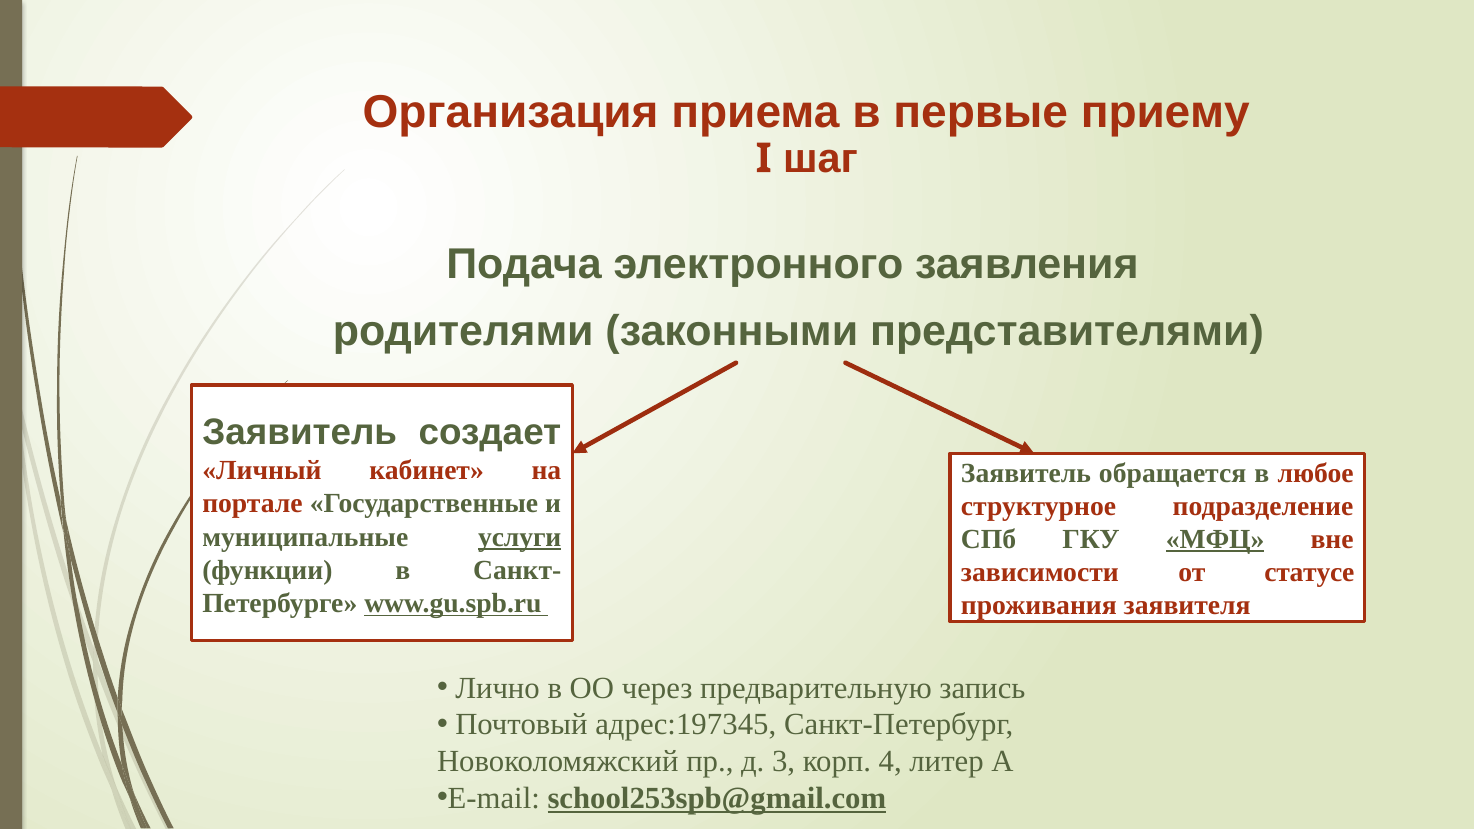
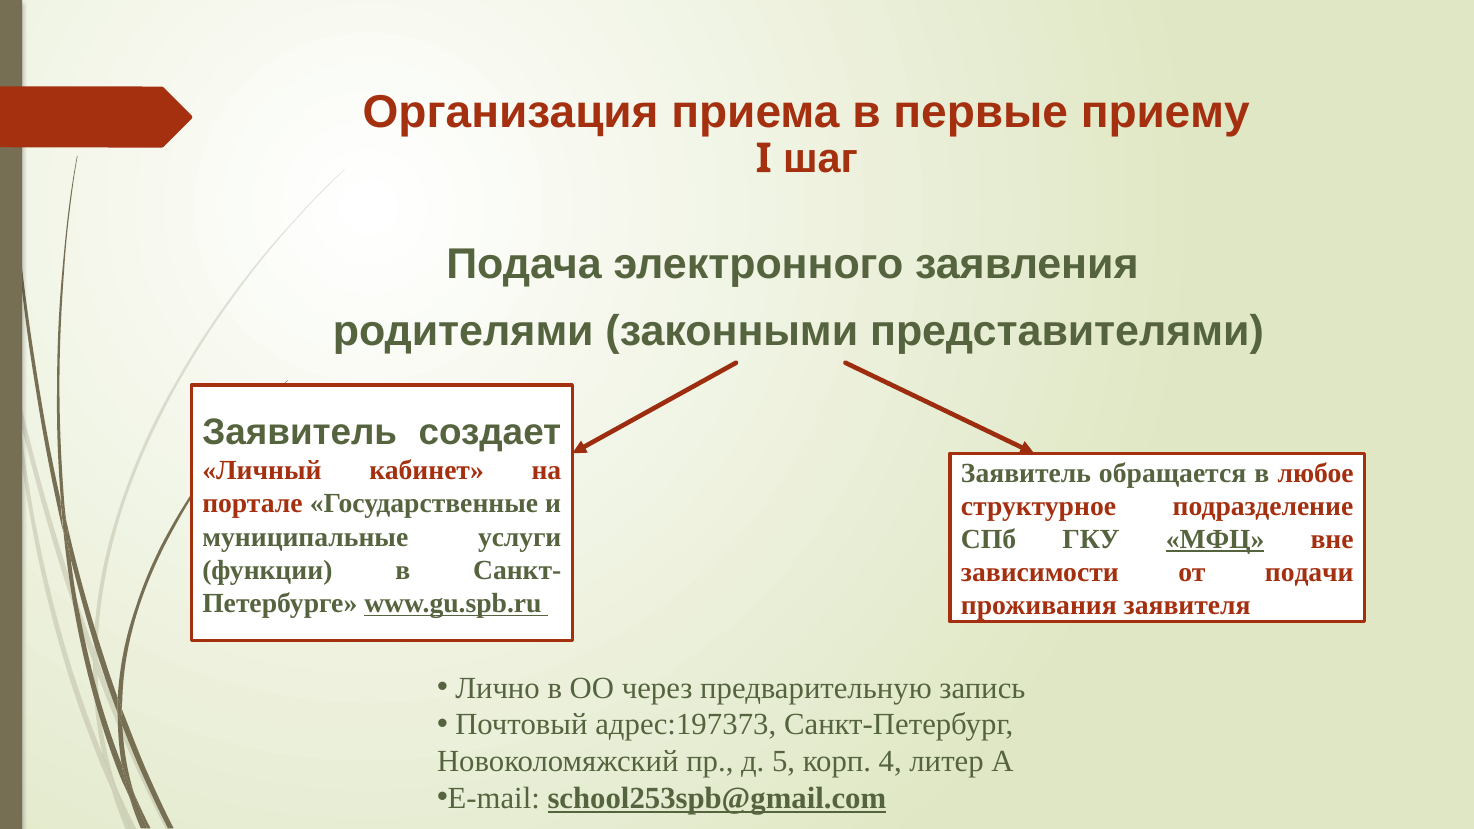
услуги underline: present -> none
статусе: статусе -> подачи
адрес:197345: адрес:197345 -> адрес:197373
3: 3 -> 5
